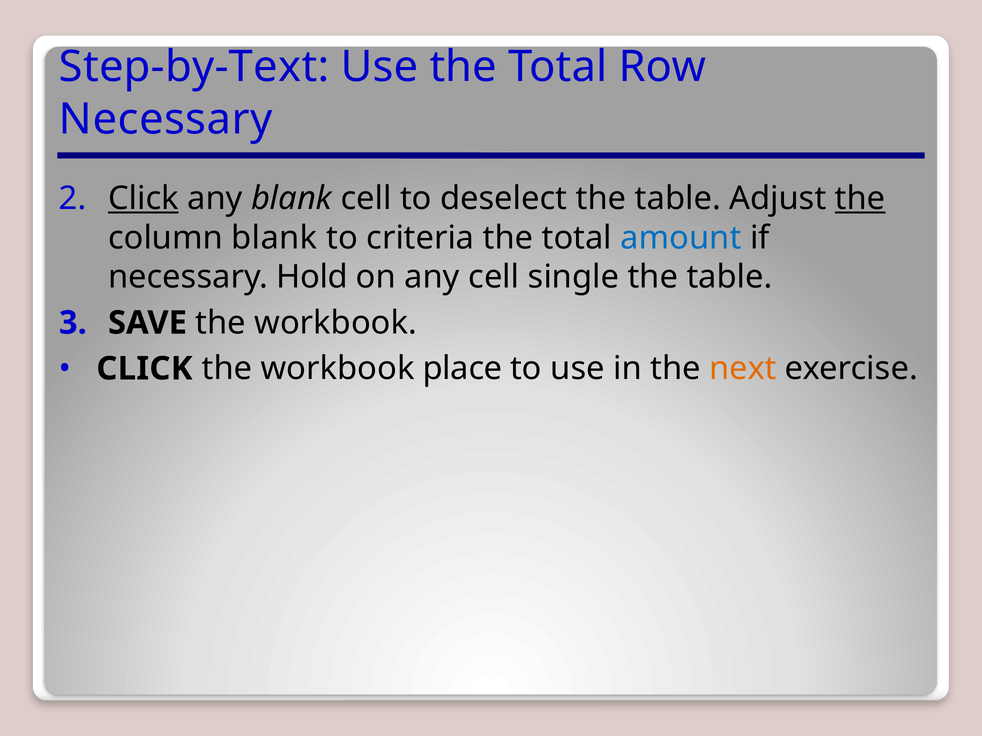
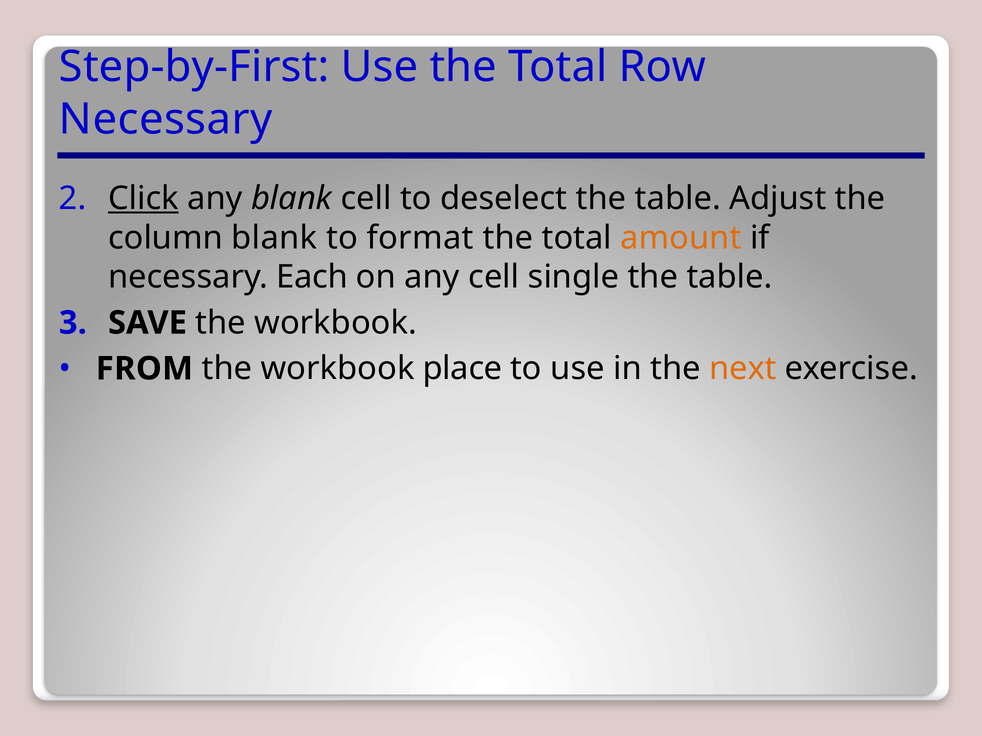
Step-by-Text: Step-by-Text -> Step-by-First
the at (860, 199) underline: present -> none
criteria: criteria -> format
amount colour: blue -> orange
Hold: Hold -> Each
CLICK at (144, 369): CLICK -> FROM
